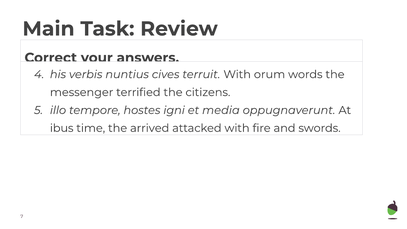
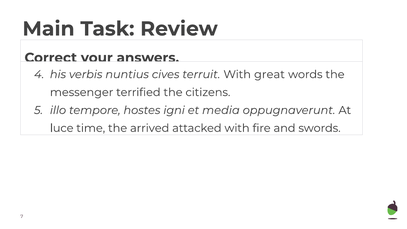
orum: orum -> great
ibus: ibus -> luce
